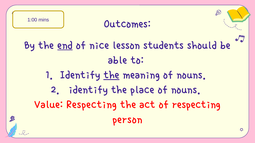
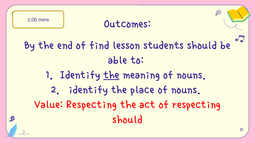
end underline: present -> none
nice: nice -> find
person at (127, 119): person -> should
